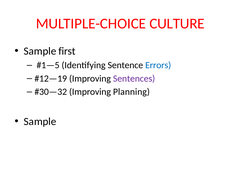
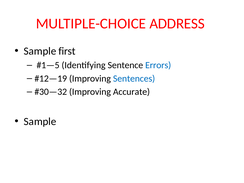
CULTURE: CULTURE -> ADDRESS
Sentences colour: purple -> blue
Planning: Planning -> Accurate
